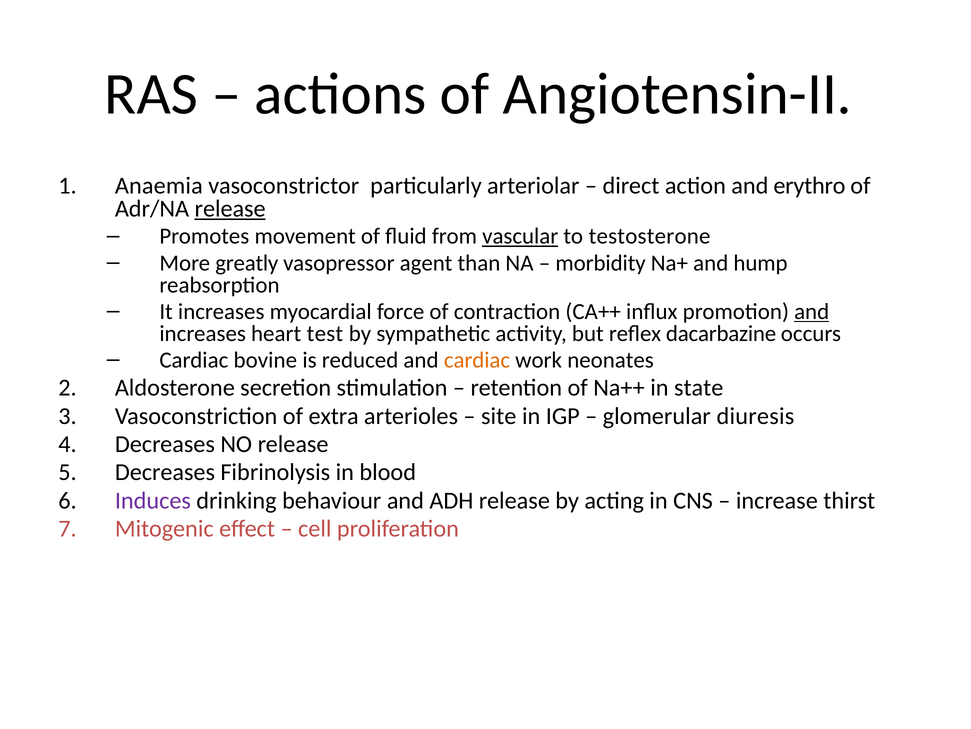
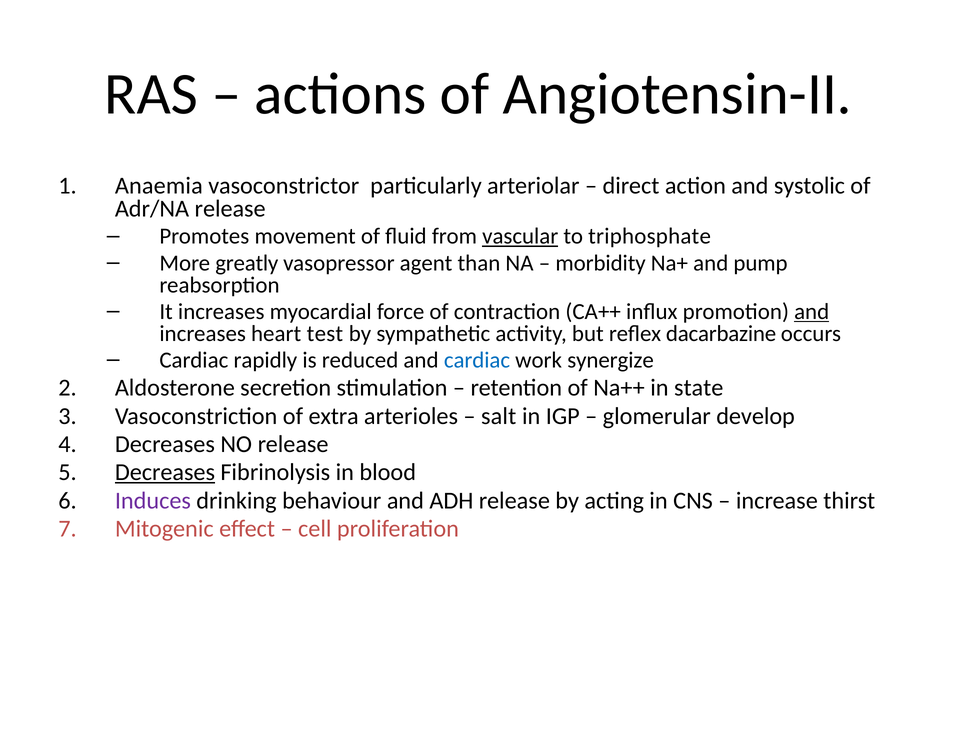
erythro: erythro -> systolic
release at (230, 209) underline: present -> none
testosterone: testosterone -> triphosphate
hump: hump -> pump
bovine: bovine -> rapidly
cardiac at (477, 360) colour: orange -> blue
neonates: neonates -> synergize
site: site -> salt
diuresis: diuresis -> develop
Decreases at (165, 472) underline: none -> present
